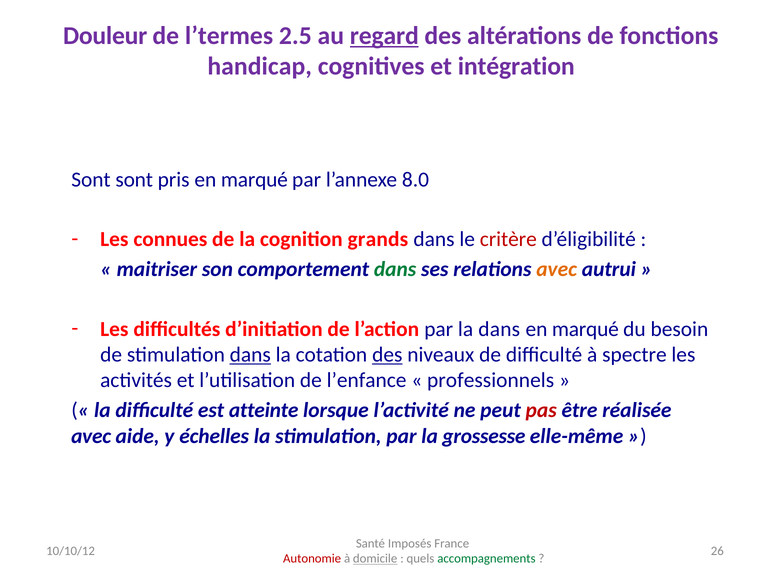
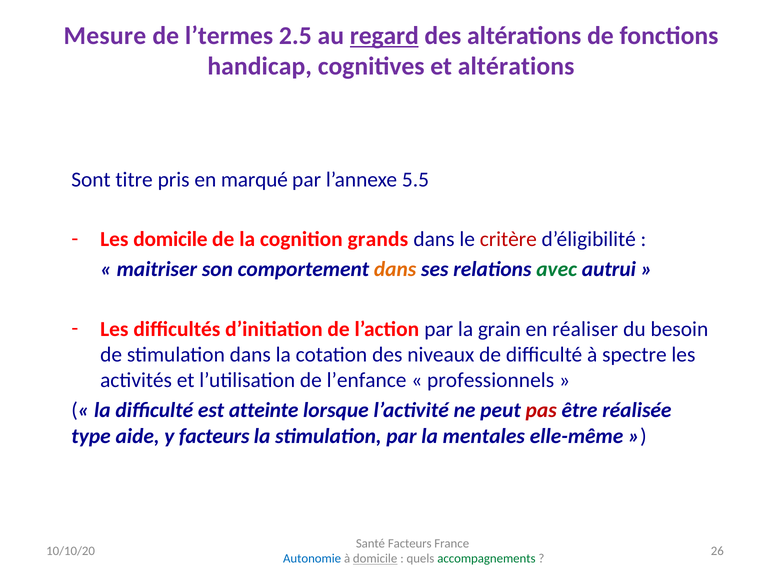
Douleur: Douleur -> Mesure
et intégration: intégration -> altérations
Sont sont: sont -> titre
8.0: 8.0 -> 5.5
Les connues: connues -> domicile
dans at (395, 269) colour: green -> orange
avec at (557, 269) colour: orange -> green
la dans: dans -> grain
marqué at (585, 329): marqué -> réaliser
dans at (250, 355) underline: present -> none
des at (387, 355) underline: present -> none
avec at (91, 436): avec -> type
y échelles: échelles -> facteurs
grossesse: grossesse -> mentales
Santé Imposés: Imposés -> Facteurs
10/10/12: 10/10/12 -> 10/10/20
Autonomie colour: red -> blue
